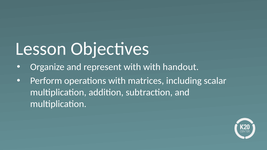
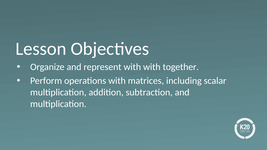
handout: handout -> together
